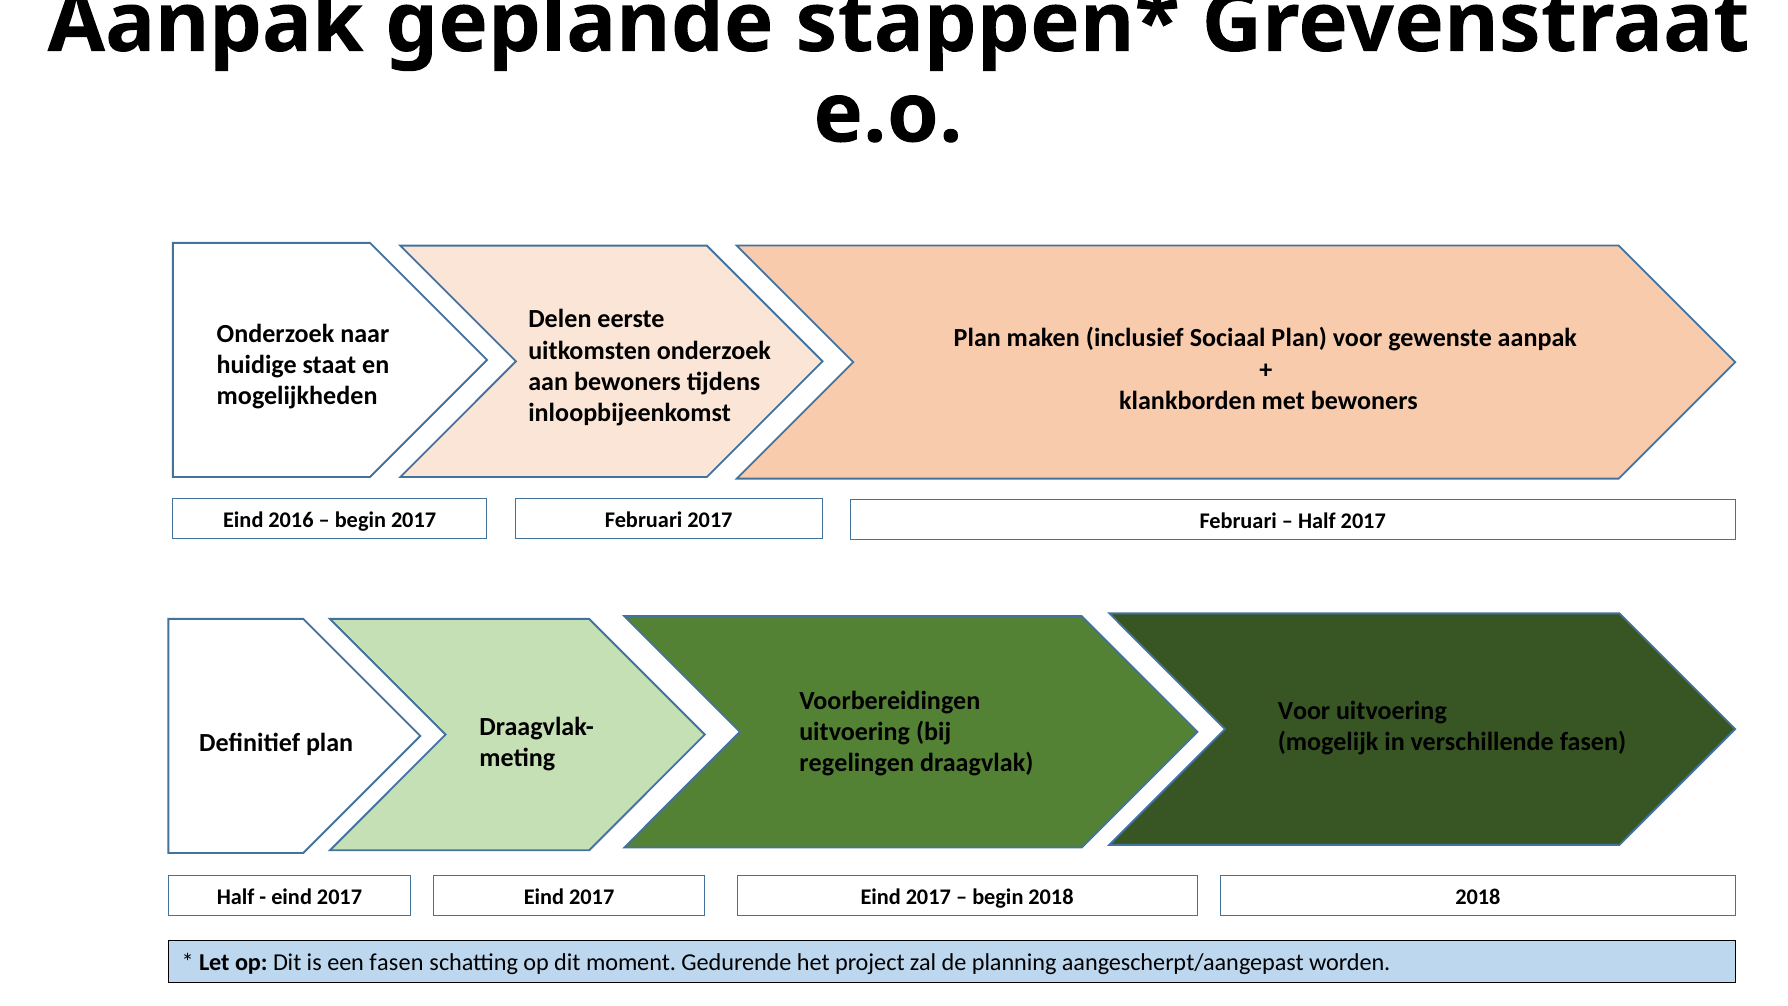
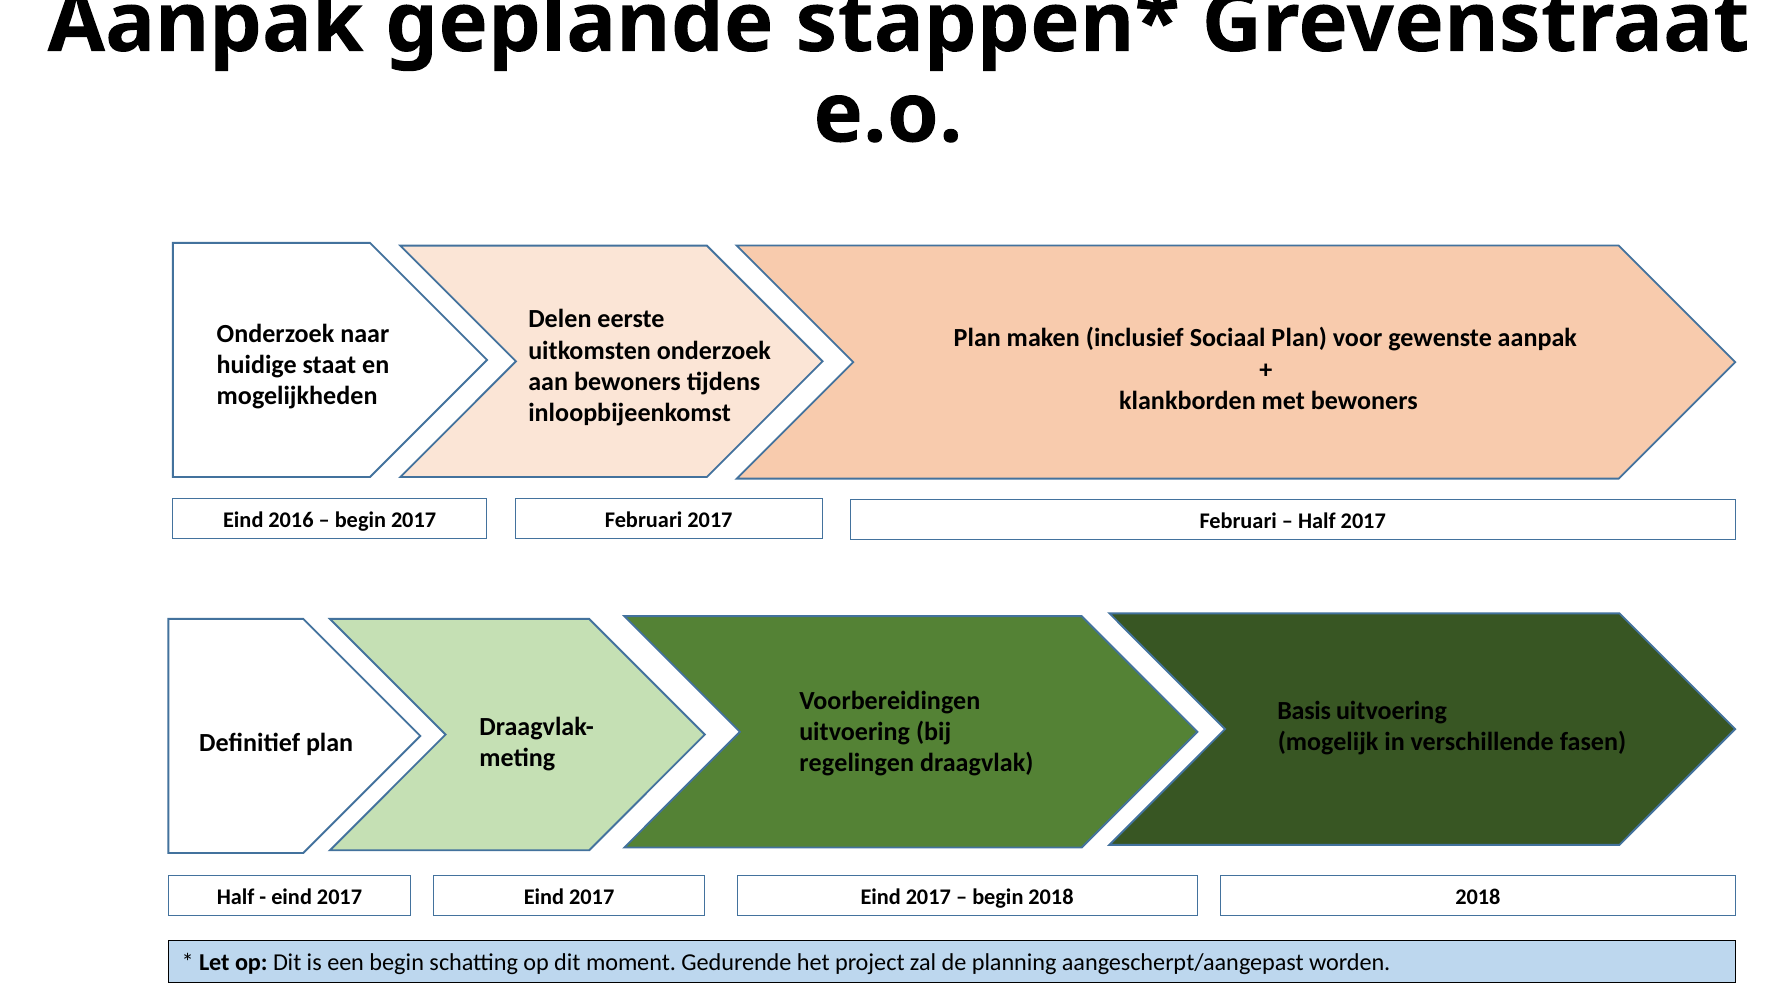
Voor at (1304, 710): Voor -> Basis
een fasen: fasen -> begin
